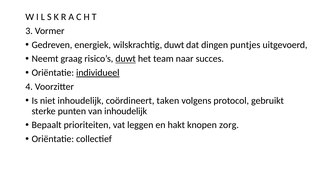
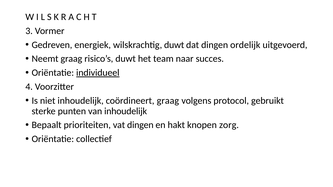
puntjes: puntjes -> ordelijk
duwt at (126, 59) underline: present -> none
coördineert taken: taken -> graag
vat leggen: leggen -> dingen
